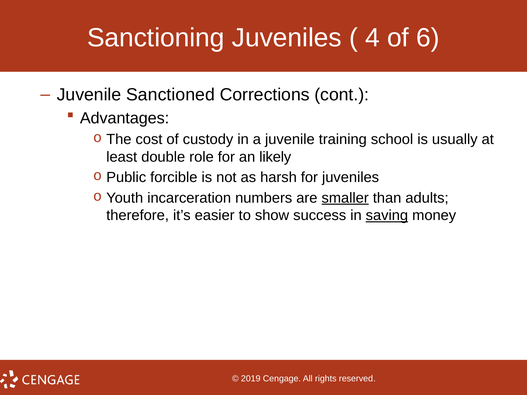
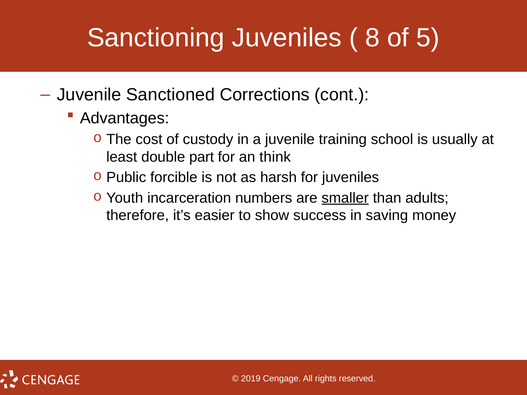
4: 4 -> 8
6: 6 -> 5
role: role -> part
likely: likely -> think
saving underline: present -> none
